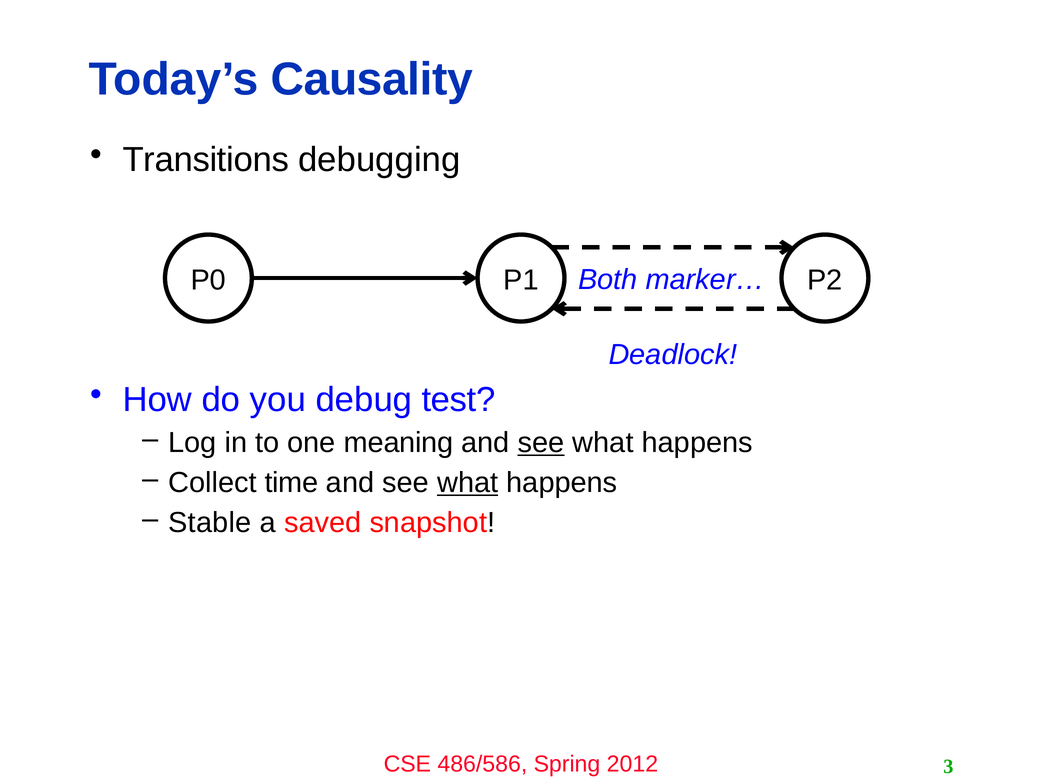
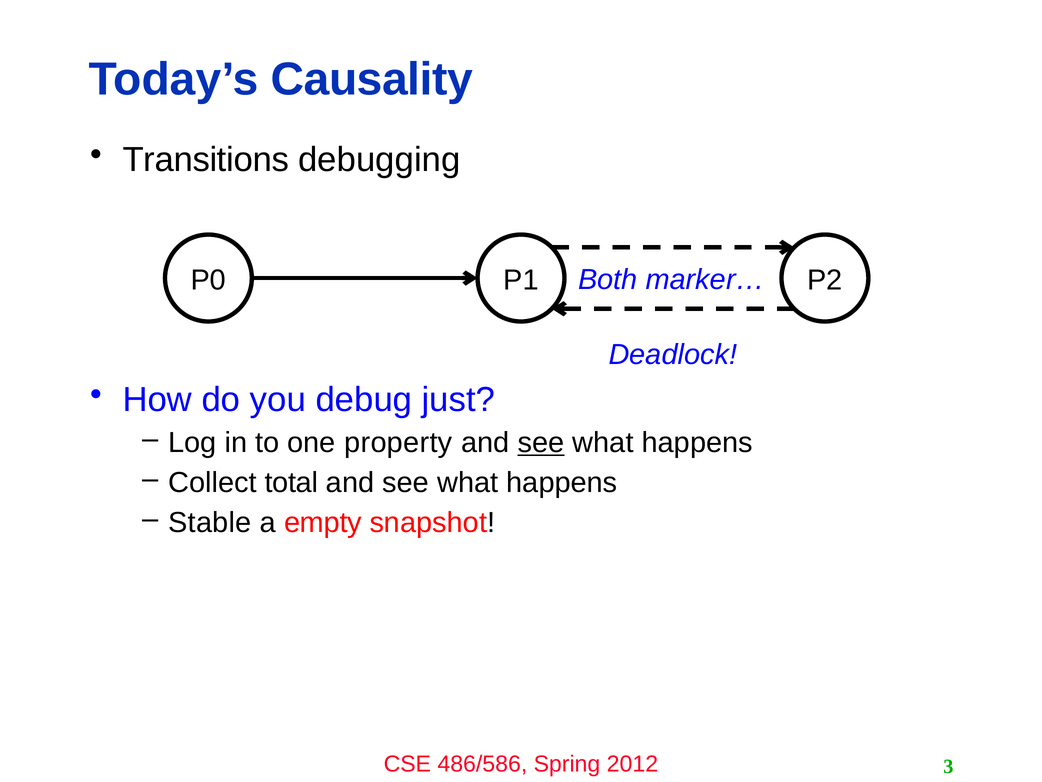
test: test -> just
meaning: meaning -> property
time: time -> total
what at (468, 482) underline: present -> none
saved: saved -> empty
